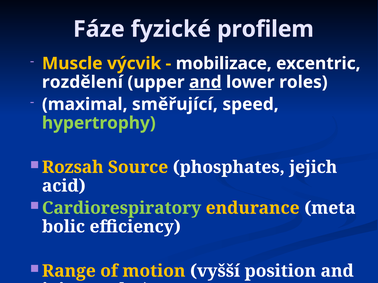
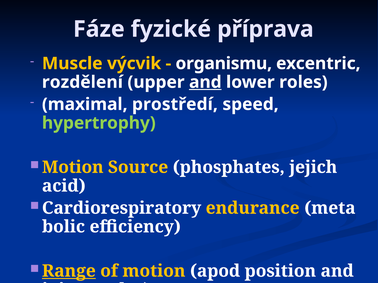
profilem: profilem -> příprava
mobilizace: mobilizace -> organismu
směřující: směřující -> prostředí
Rozsah at (73, 168): Rozsah -> Motion
Cardiorespiratory colour: light green -> white
Range underline: none -> present
vyšší: vyšší -> apod
